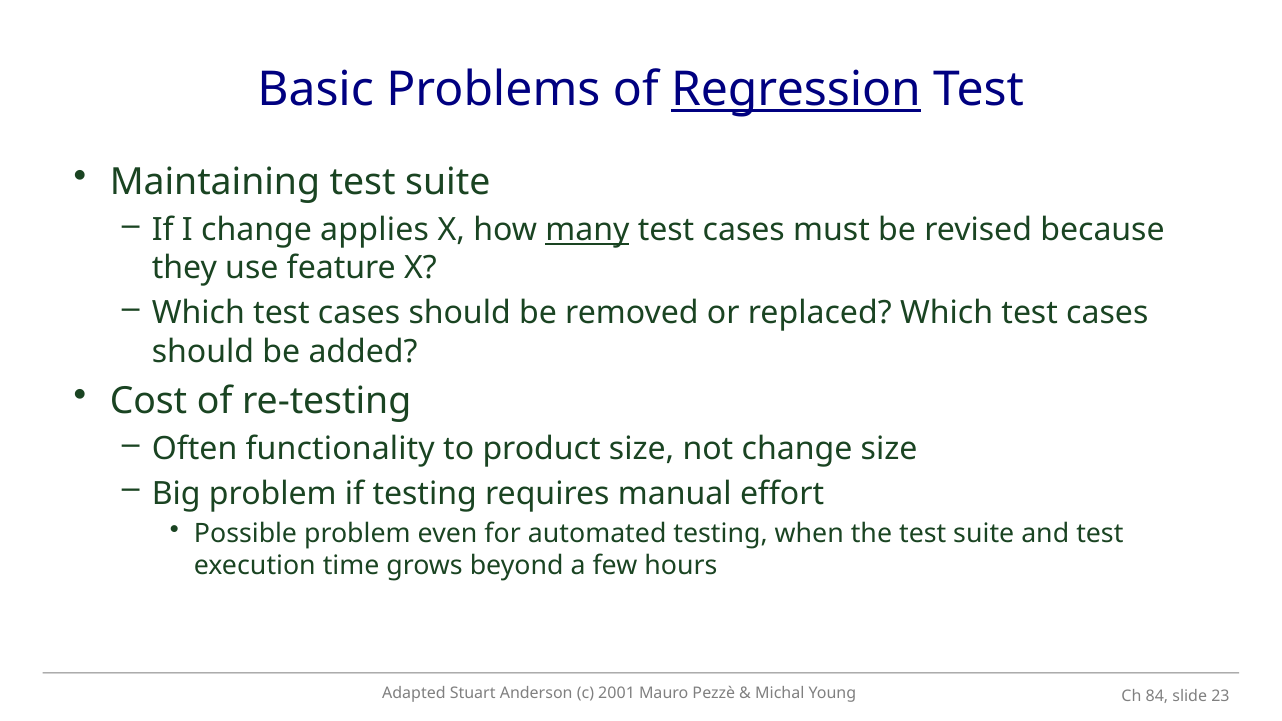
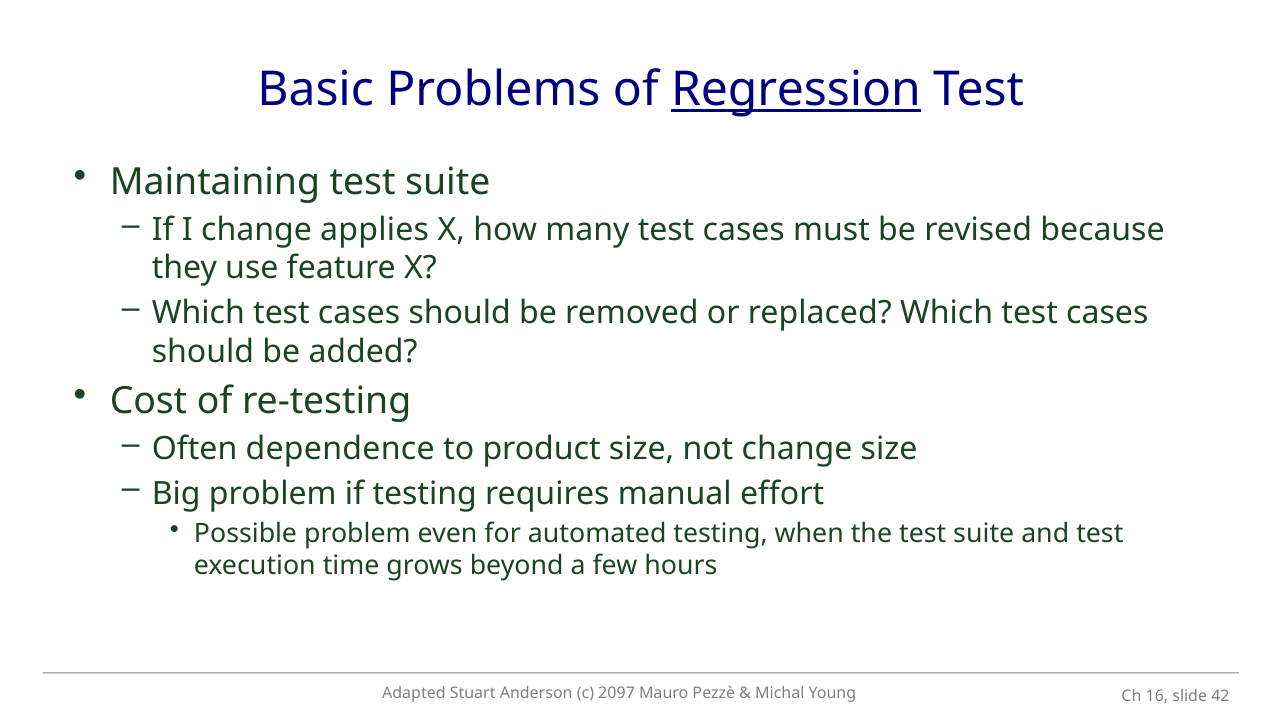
many underline: present -> none
functionality: functionality -> dependence
2001: 2001 -> 2097
84: 84 -> 16
23: 23 -> 42
